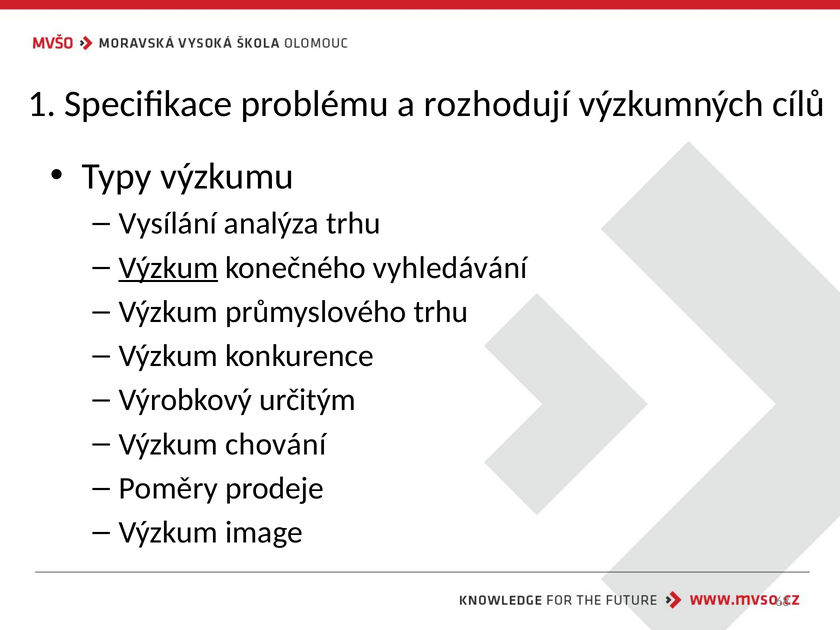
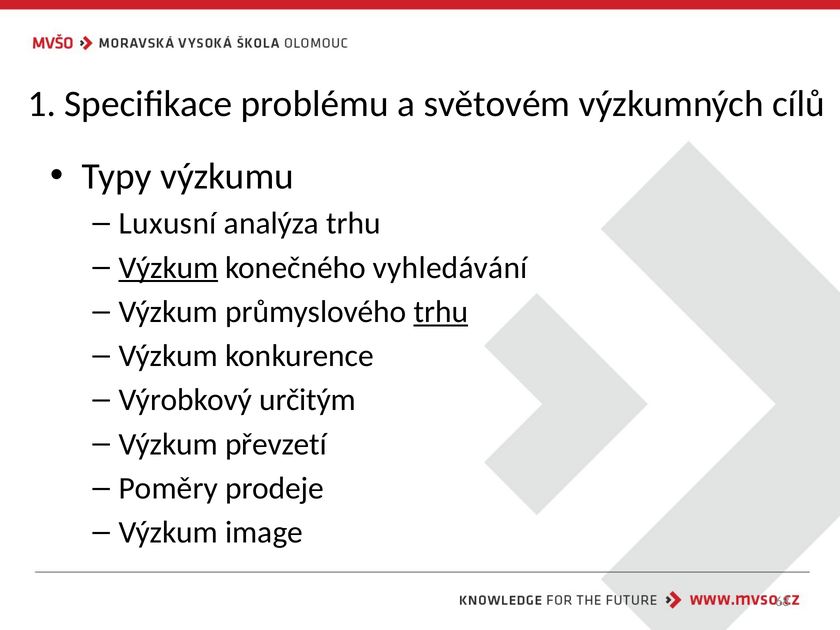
rozhodují: rozhodují -> světovém
Vysílání: Vysílání -> Luxusní
trhu at (441, 312) underline: none -> present
chování: chování -> převzetí
